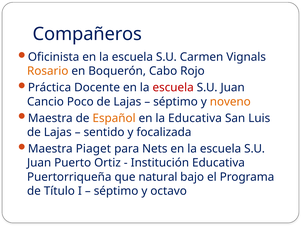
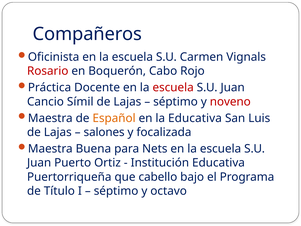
Rosario colour: orange -> red
Poco: Poco -> Símil
noveno colour: orange -> red
sentido: sentido -> salones
Piaget: Piaget -> Buena
natural: natural -> cabello
